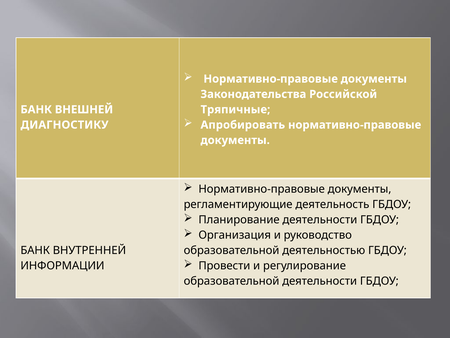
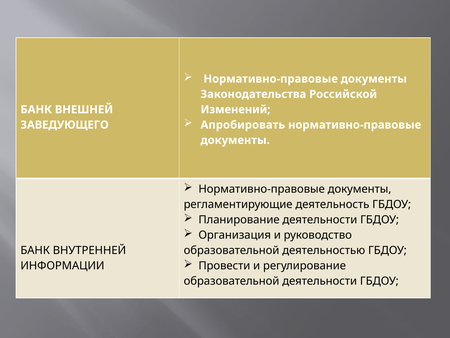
Тряпичные: Тряпичные -> Изменений
ДИАГНОСТИКУ: ДИАГНОСТИКУ -> ЗАВЕДУЮЩЕГО
